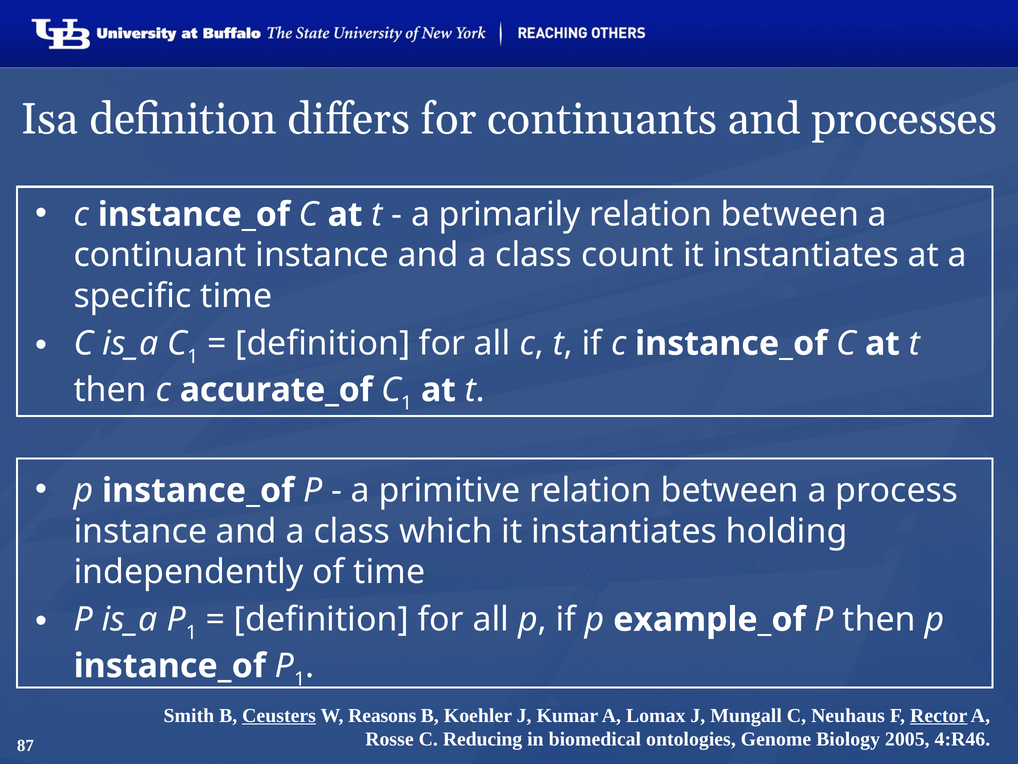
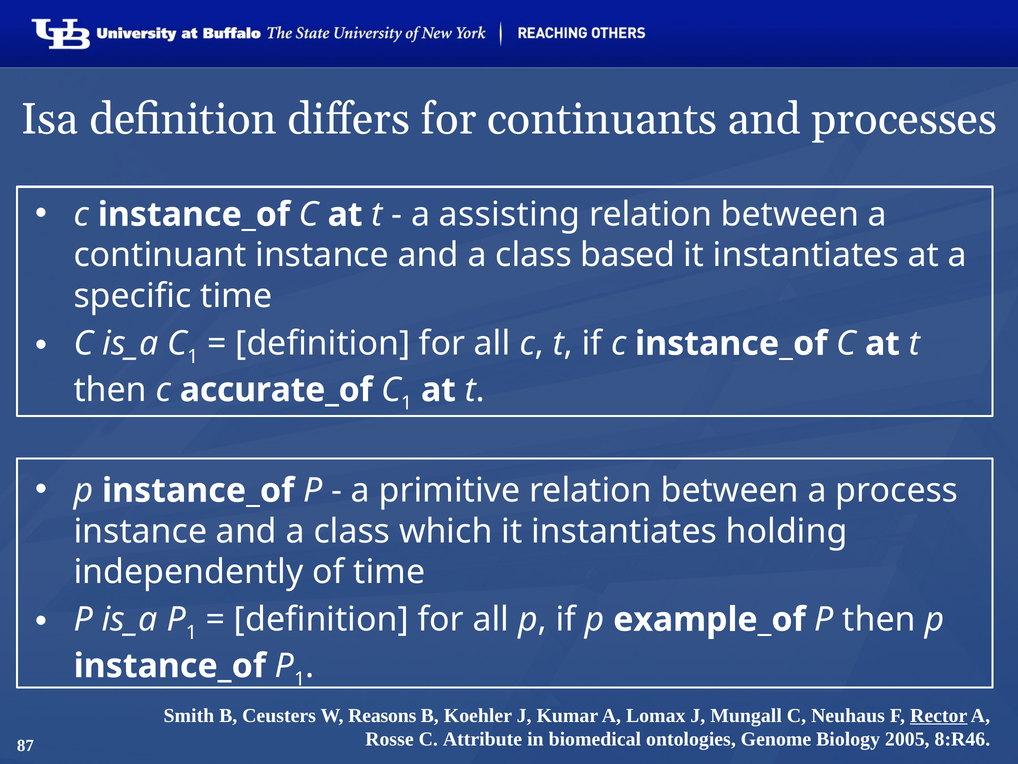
primarily: primarily -> assisting
count: count -> based
Ceusters underline: present -> none
Reducing: Reducing -> Attribute
4:R46: 4:R46 -> 8:R46
